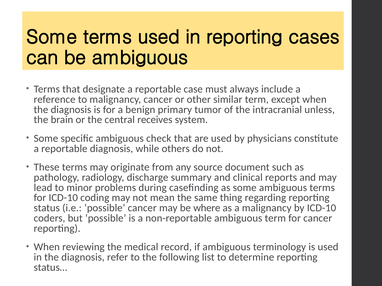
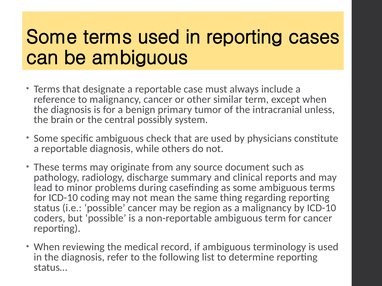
receives: receives -> possibly
where: where -> region
